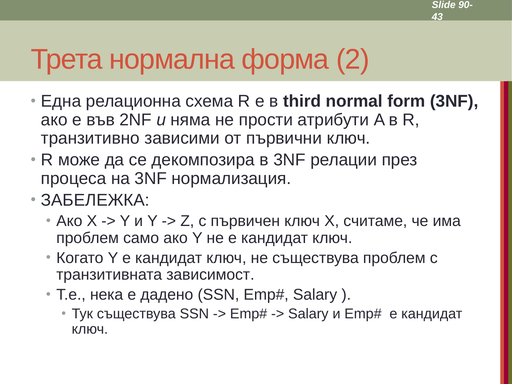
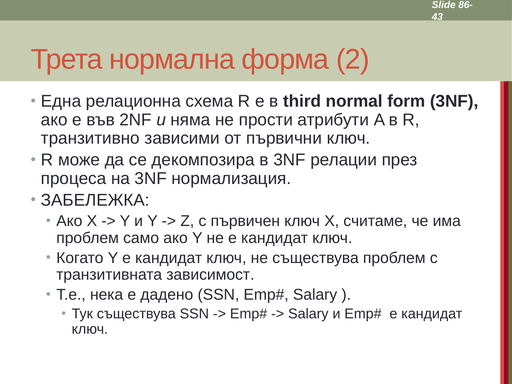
90-: 90- -> 86-
